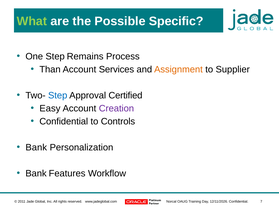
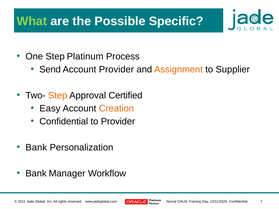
Remains: Remains -> Platinum
Than: Than -> Send
Account Services: Services -> Provider
Step at (58, 96) colour: blue -> orange
Creation colour: purple -> orange
to Controls: Controls -> Provider
Features: Features -> Manager
